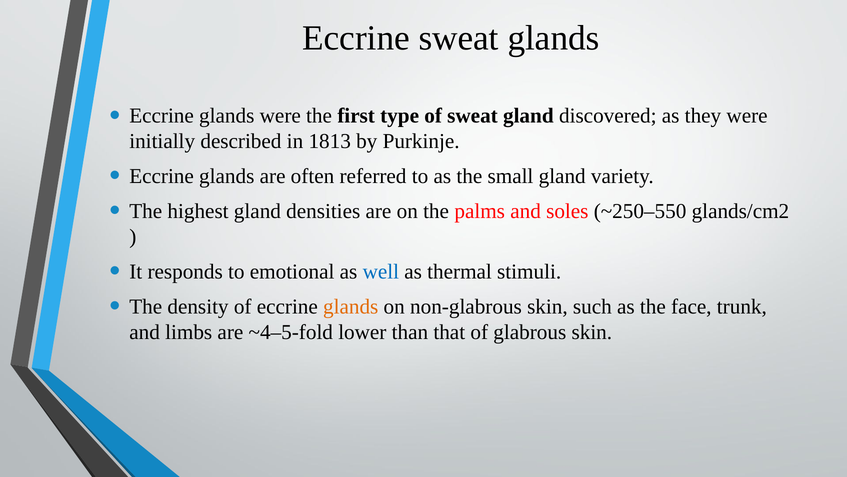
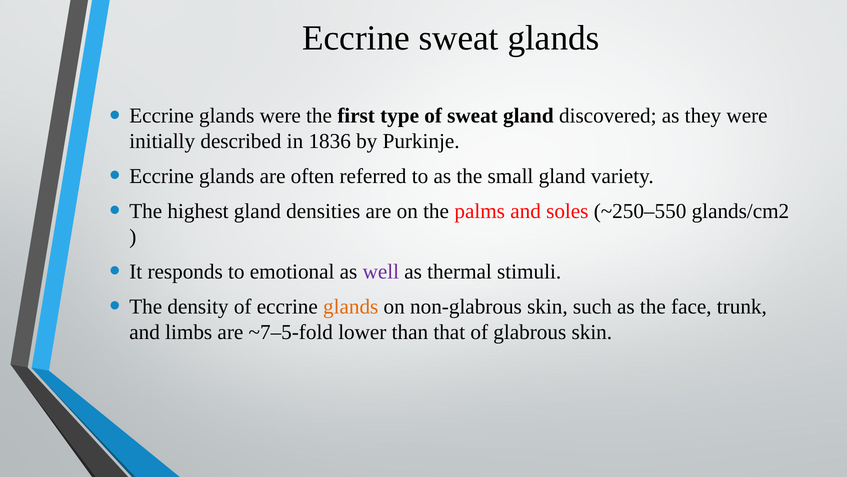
1813: 1813 -> 1836
well colour: blue -> purple
~4–5-fold: ~4–5-fold -> ~7–5-fold
